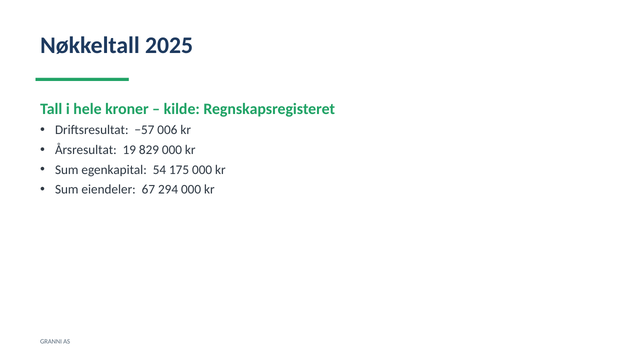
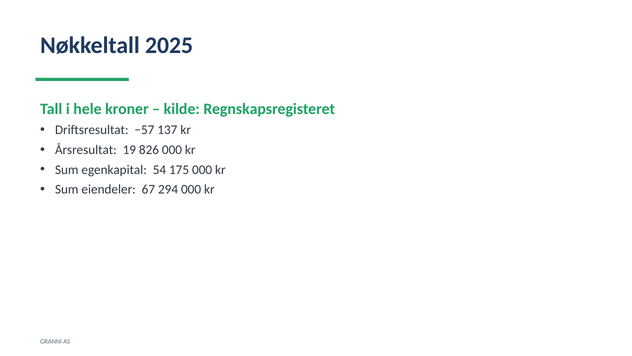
006: 006 -> 137
829: 829 -> 826
